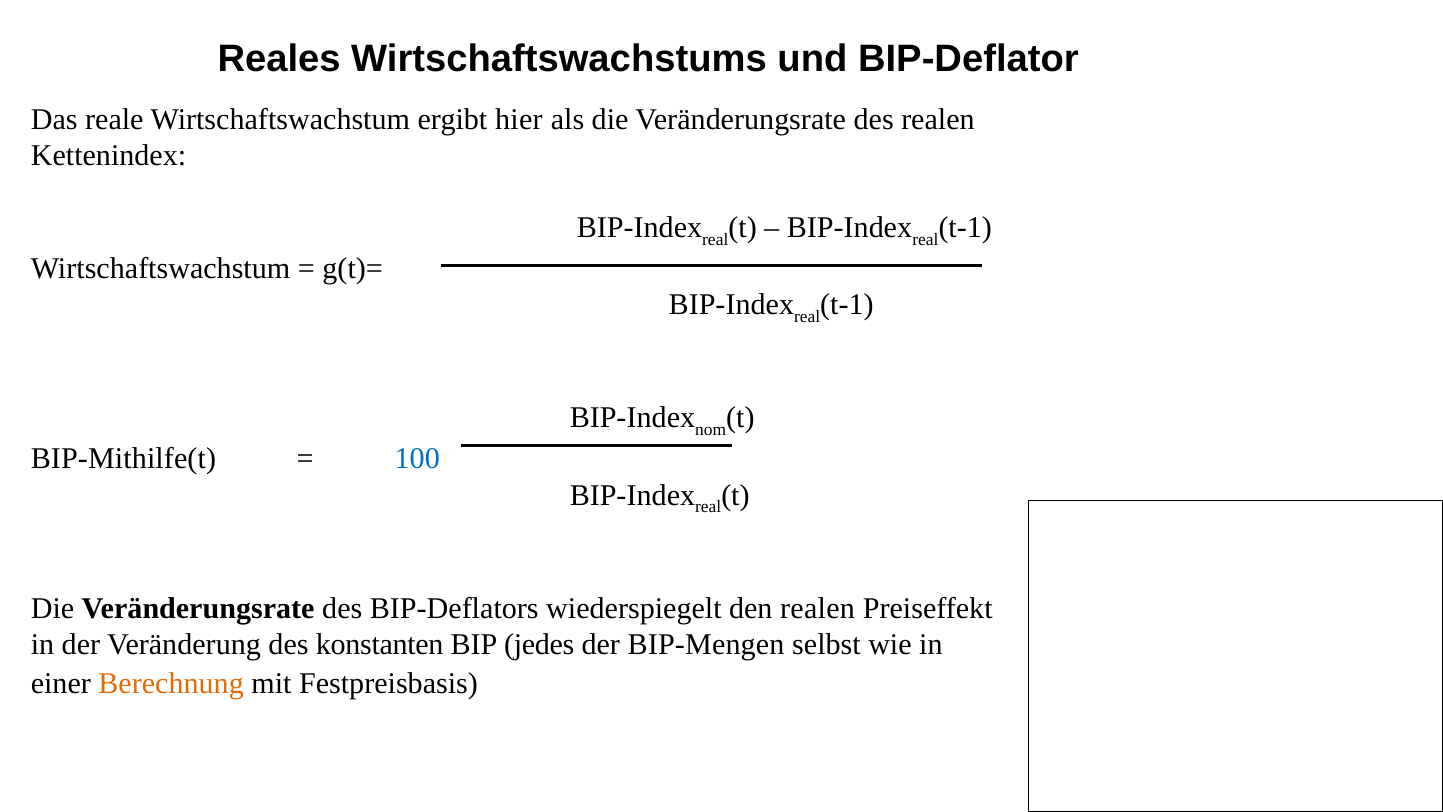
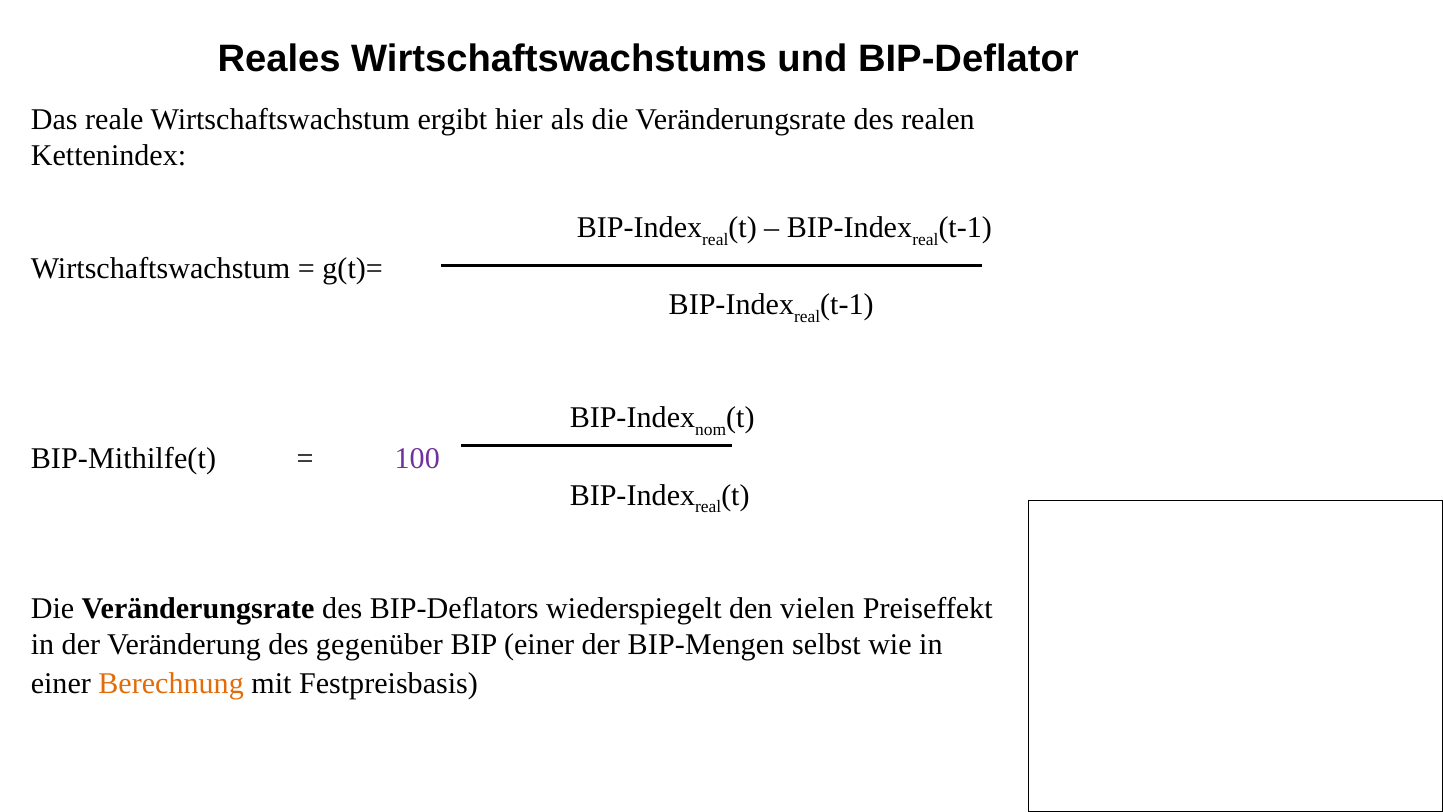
100 colour: blue -> purple
den realen: realen -> vielen
konstanten: konstanten -> gegenüber
BIP jedes: jedes -> einer
